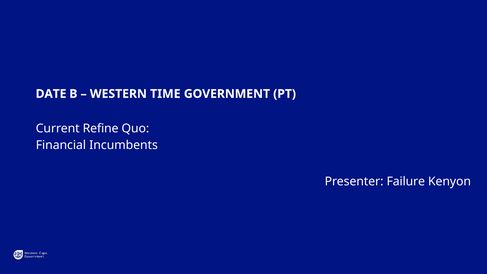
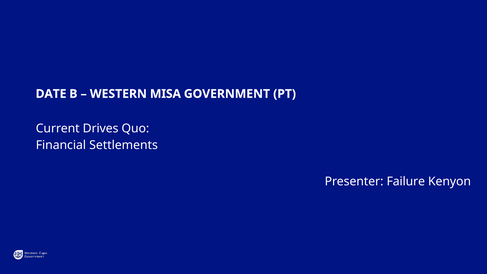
TIME: TIME -> MISA
Refine: Refine -> Drives
Incumbents: Incumbents -> Settlements
